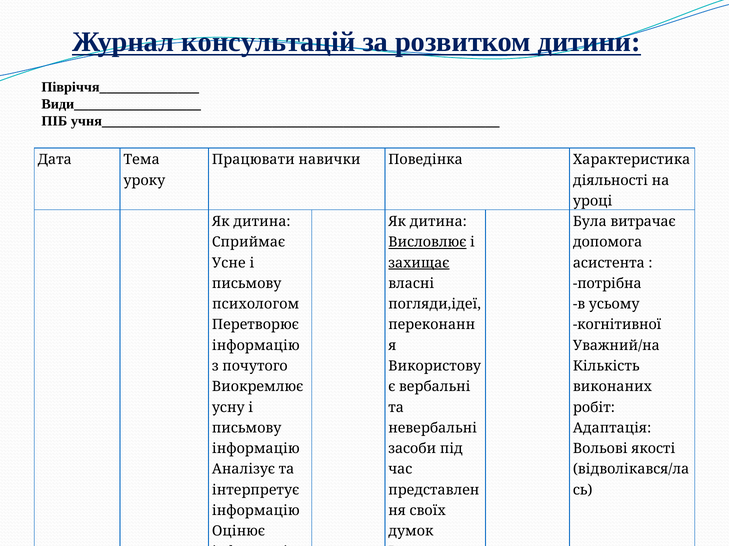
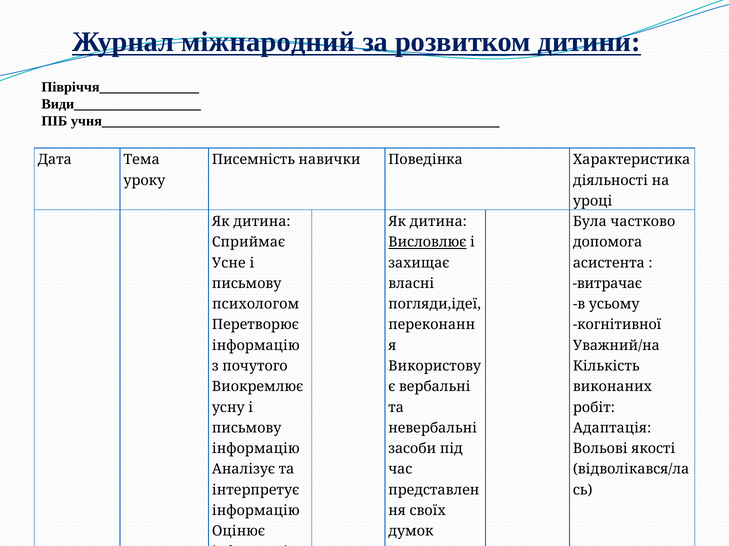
консультацій: консультацій -> міжнародний
Працювати: Працювати -> Писемність
витрачає: витрачає -> частково
захищає underline: present -> none
потрібна: потрібна -> витрачає
